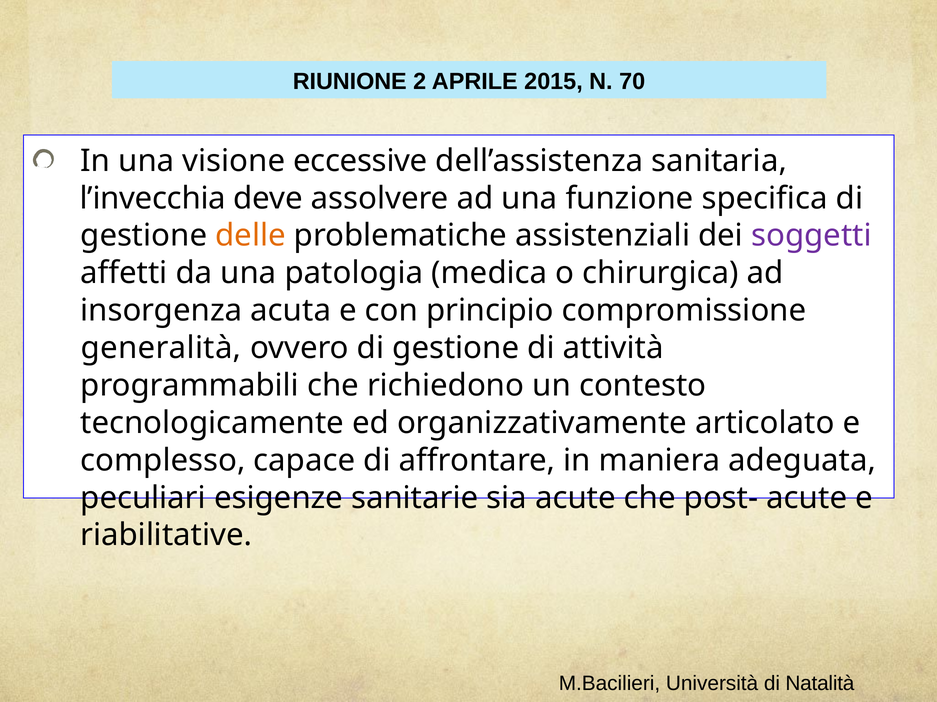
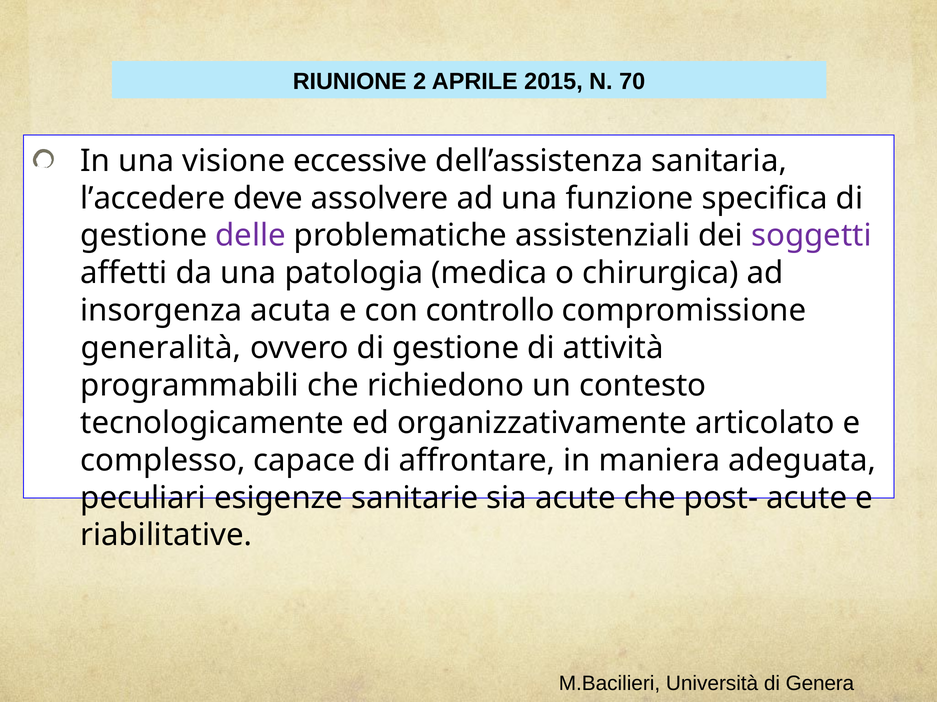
l’invecchia: l’invecchia -> l’accedere
delle colour: orange -> purple
principio: principio -> controllo
Natalità: Natalità -> Genera
